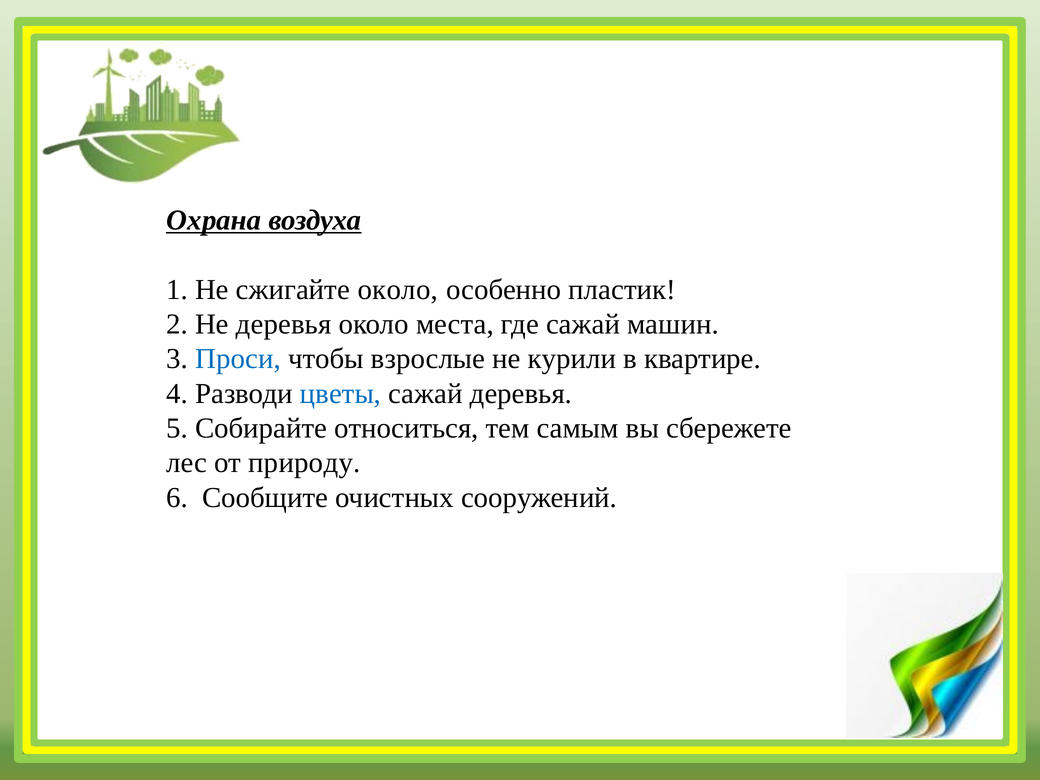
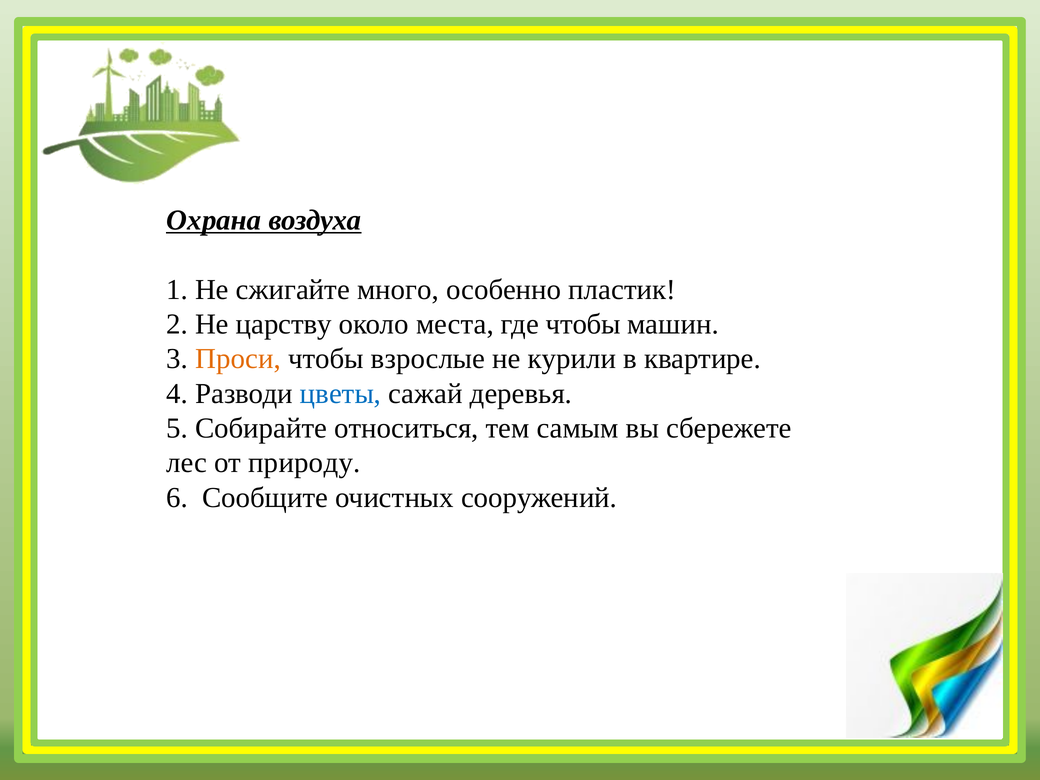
сжигайте около: около -> много
Не деревья: деревья -> царству
где сажай: сажай -> чтобы
Проси colour: blue -> orange
